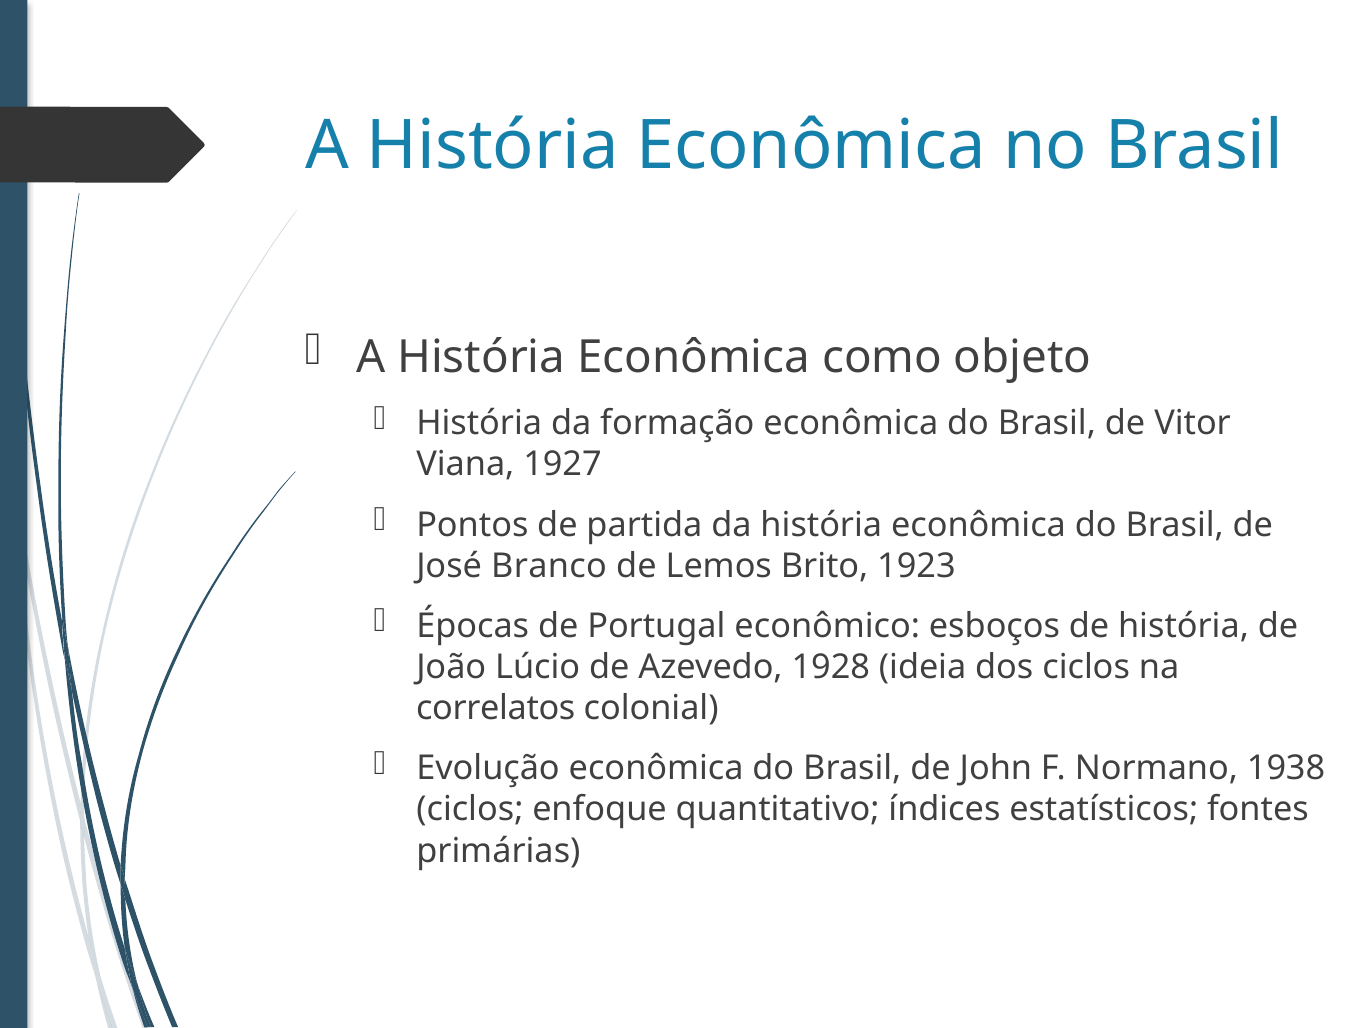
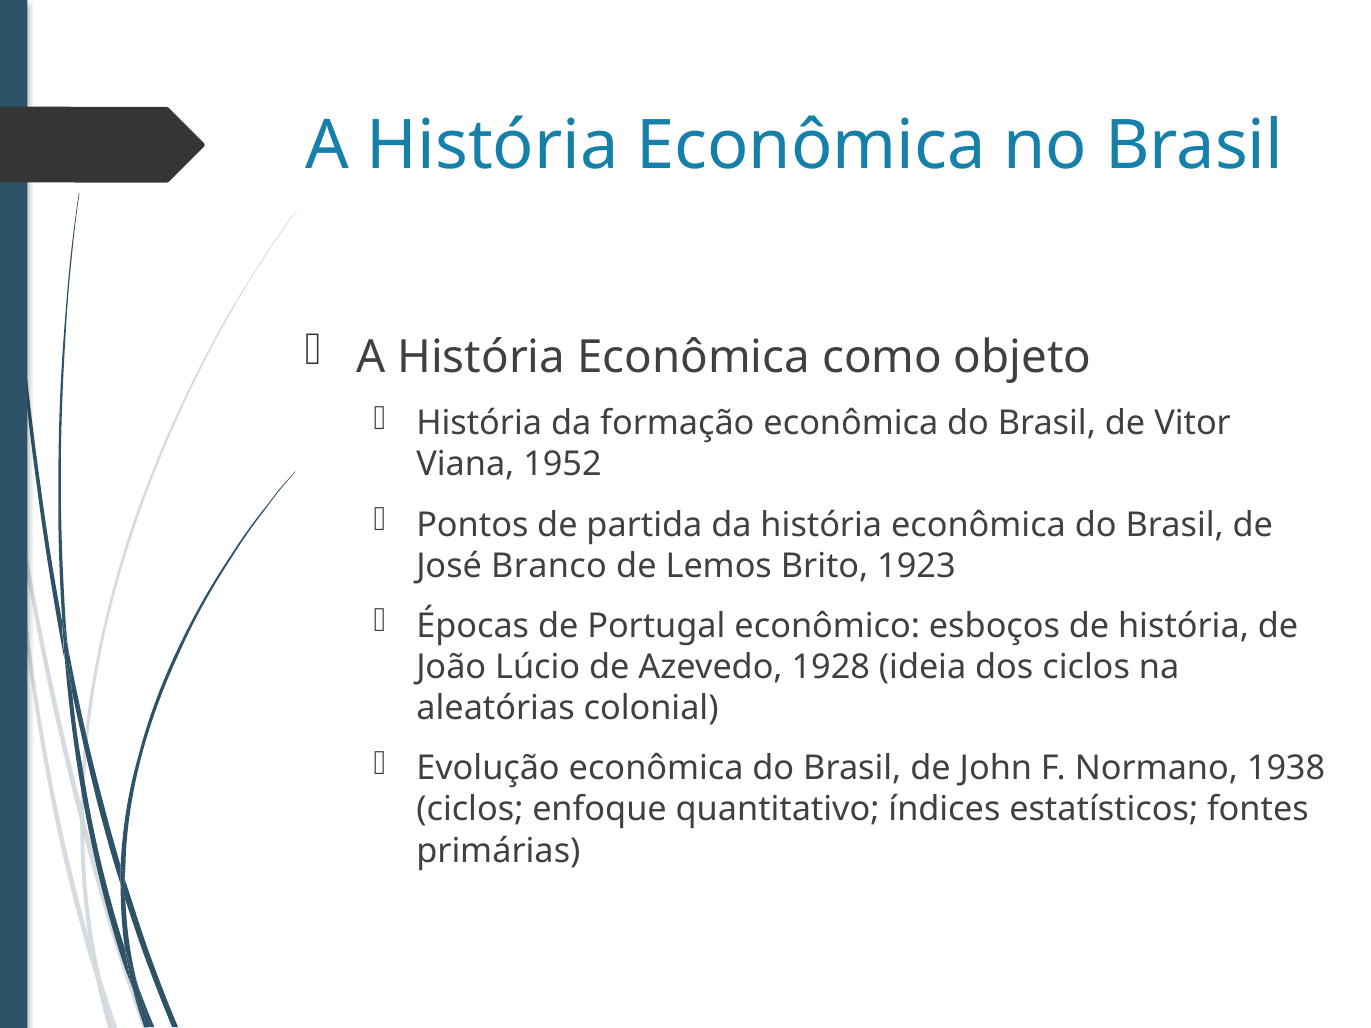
1927: 1927 -> 1952
correlatos: correlatos -> aleatórias
